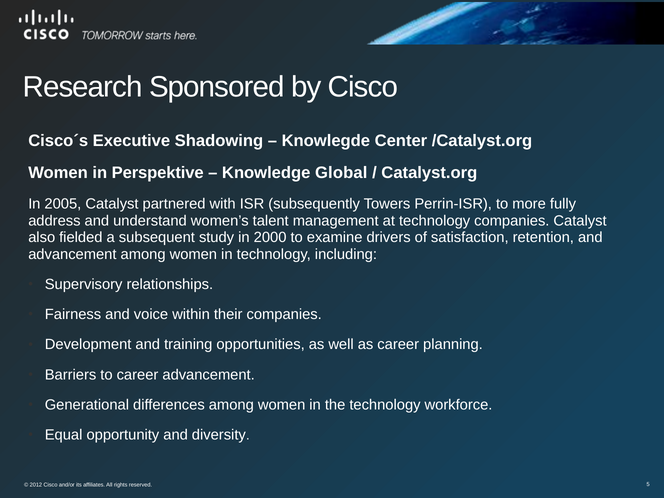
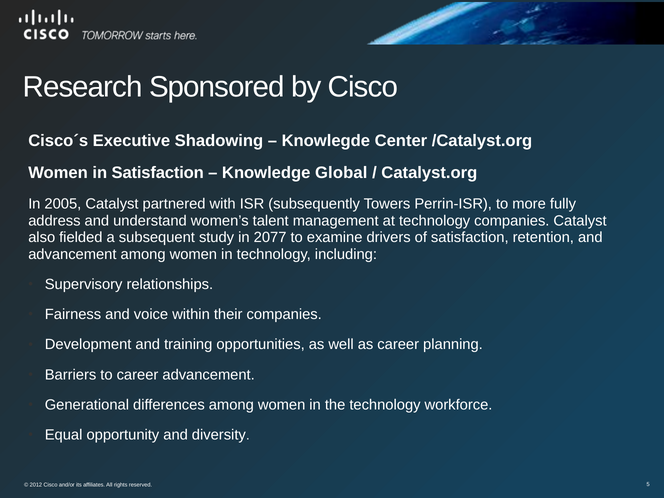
in Perspektive: Perspektive -> Satisfaction
2000: 2000 -> 2077
